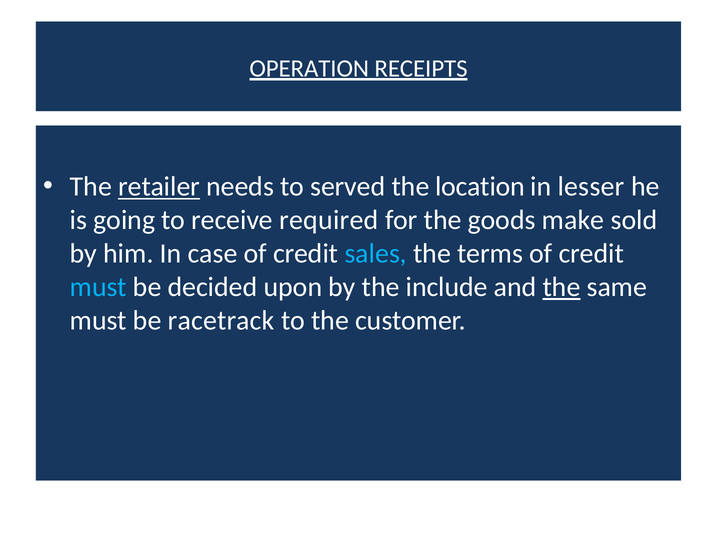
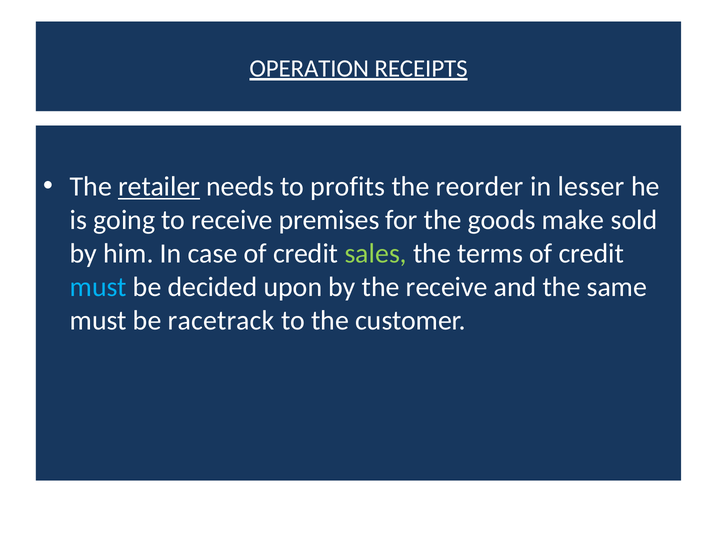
served: served -> profits
location: location -> reorder
required: required -> premises
sales colour: light blue -> light green
the include: include -> receive
the at (562, 287) underline: present -> none
